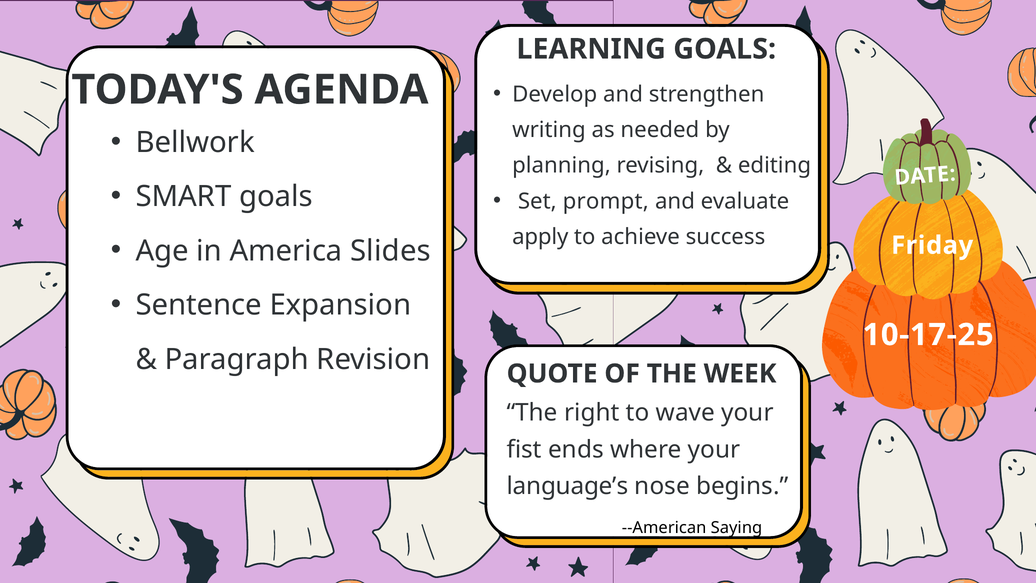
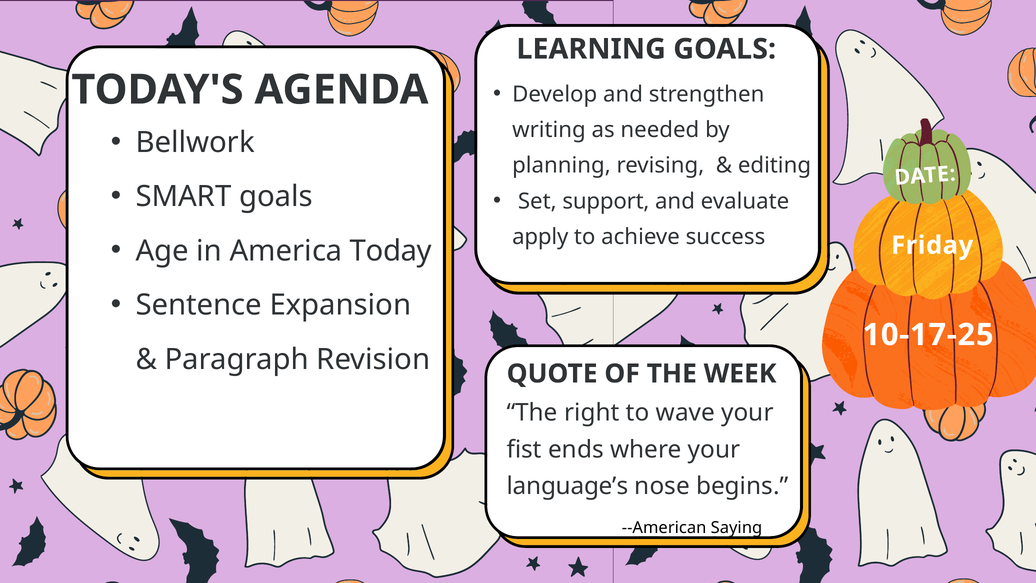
prompt: prompt -> support
Slides: Slides -> Today
